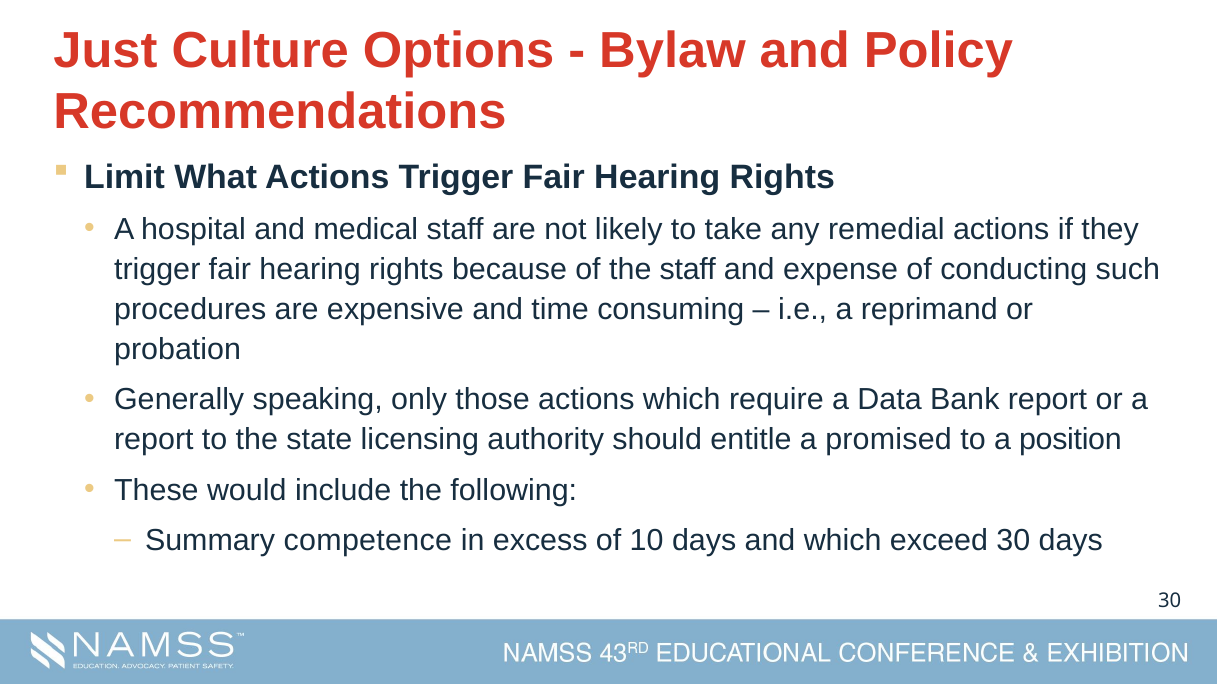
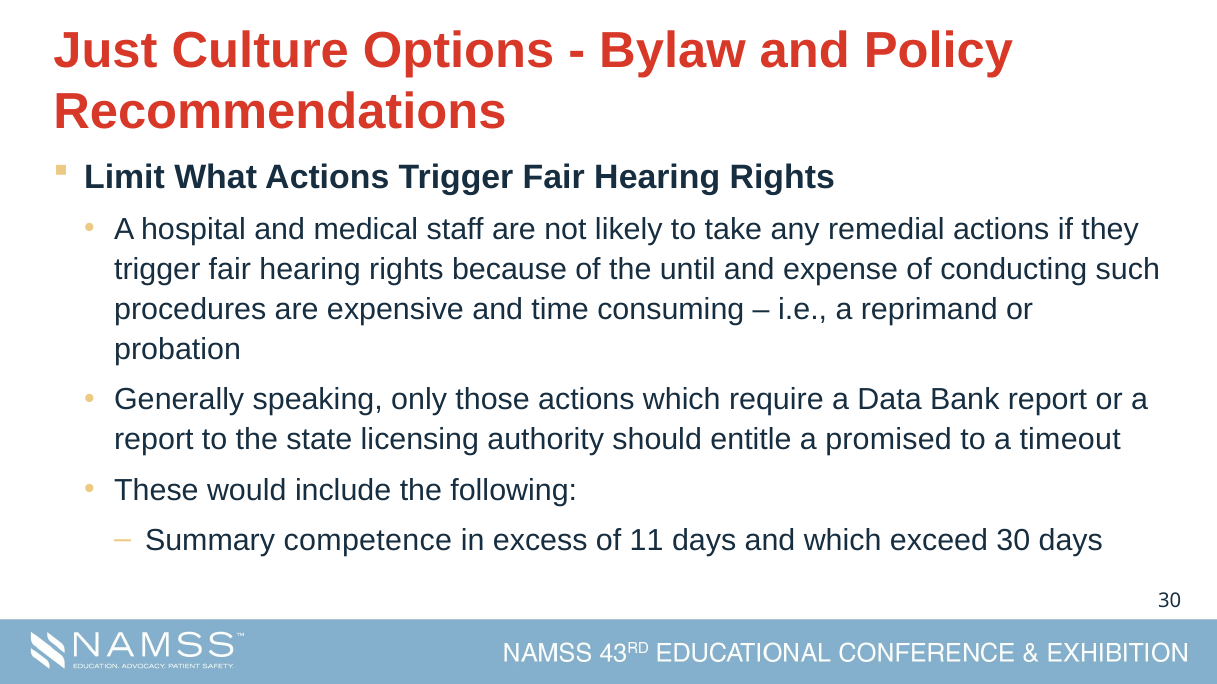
the staff: staff -> until
position: position -> timeout
10: 10 -> 11
